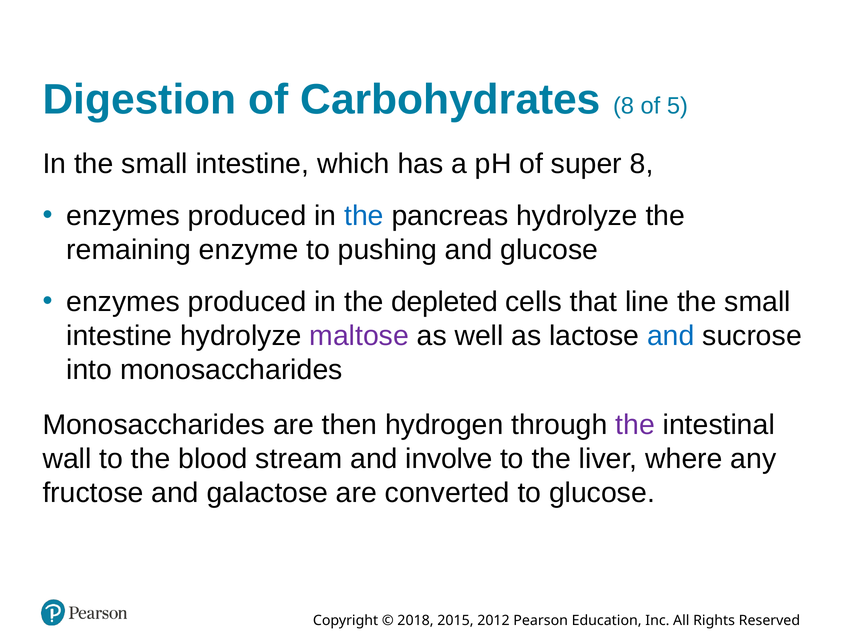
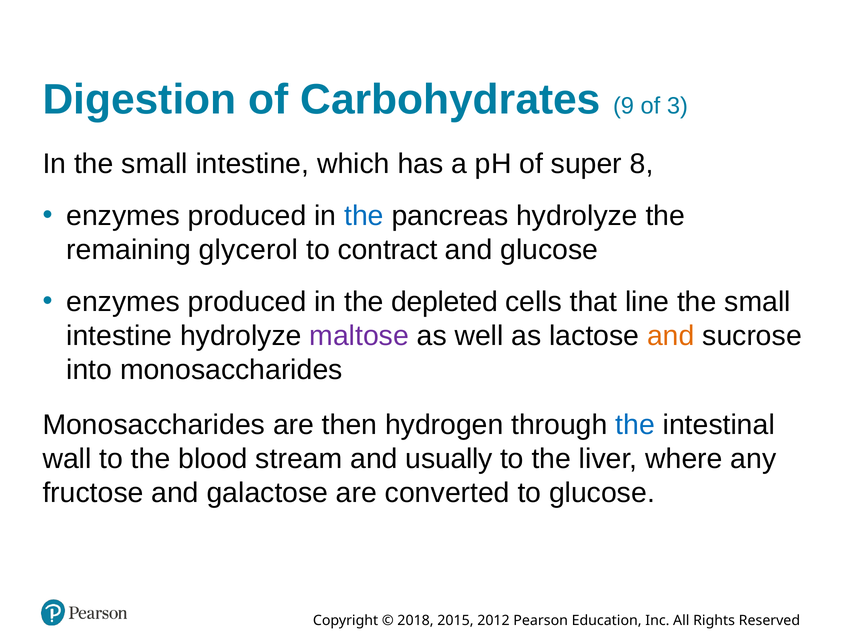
Carbohydrates 8: 8 -> 9
5: 5 -> 3
enzyme: enzyme -> glycerol
pushing: pushing -> contract
and at (671, 336) colour: blue -> orange
the at (635, 425) colour: purple -> blue
involve: involve -> usually
